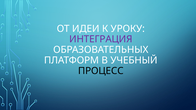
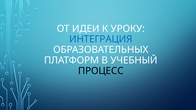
ИНТЕГРАЦИЯ colour: purple -> blue
